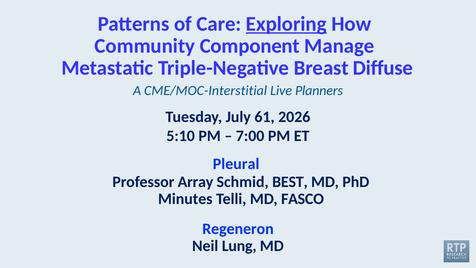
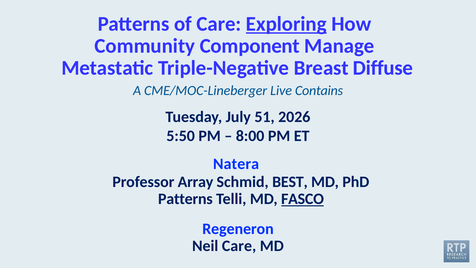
CME/MOC-Interstitial: CME/MOC-Interstitial -> CME/MOC-Lineberger
Planners: Planners -> Contains
61: 61 -> 51
5:10: 5:10 -> 5:50
7:00: 7:00 -> 8:00
Pleural: Pleural -> Natera
Minutes at (185, 199): Minutes -> Patterns
FASCO underline: none -> present
Neil Lung: Lung -> Care
